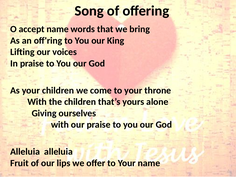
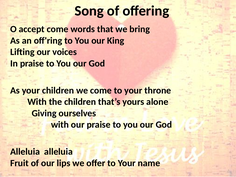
accept name: name -> come
